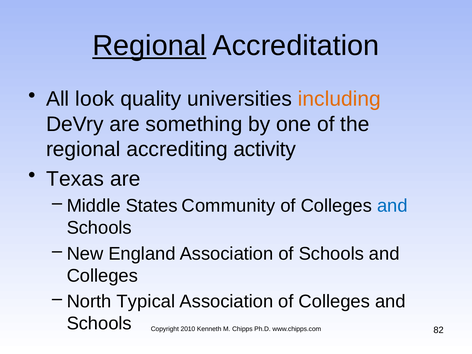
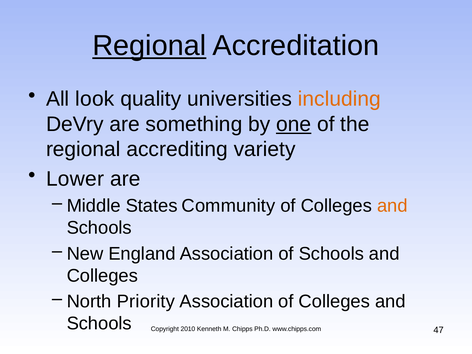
one underline: none -> present
activity: activity -> variety
Texas: Texas -> Lower
and at (392, 206) colour: blue -> orange
Typical: Typical -> Priority
82: 82 -> 47
